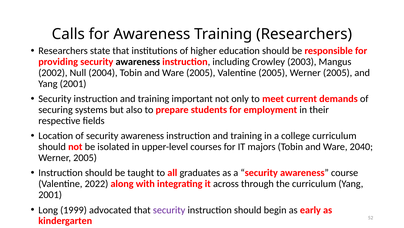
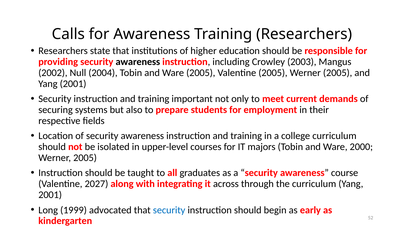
2040: 2040 -> 2000
2022: 2022 -> 2027
security at (169, 209) colour: purple -> blue
